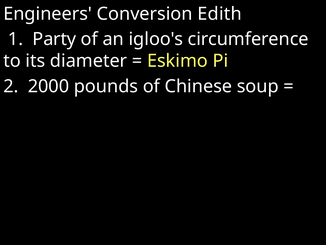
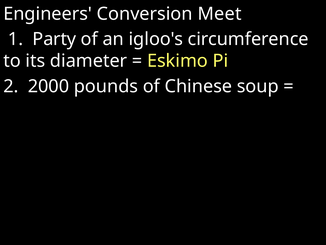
Edith: Edith -> Meet
